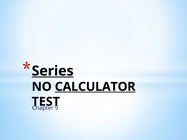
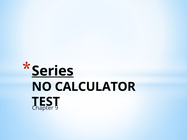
CALCULATOR underline: present -> none
